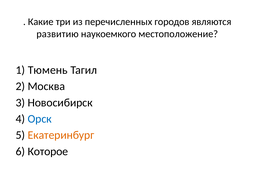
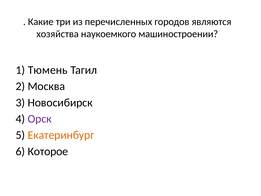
развитию: развитию -> хозяйства
местоположение: местоположение -> машиностроении
Орск colour: blue -> purple
